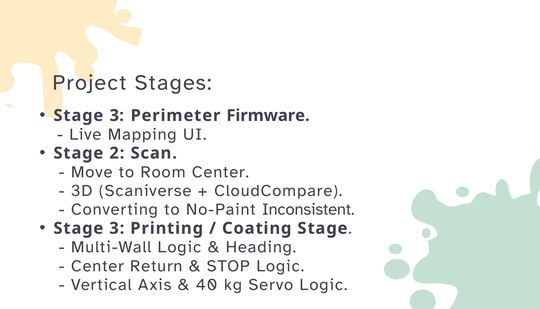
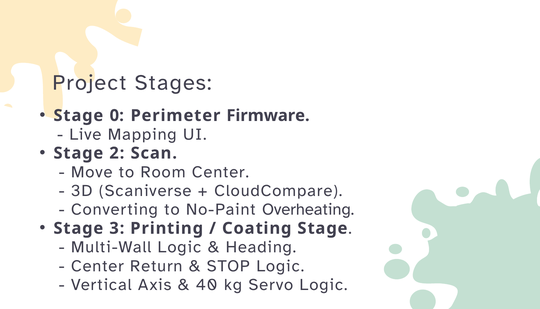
3 at (117, 115): 3 -> 0
Inconsistent: Inconsistent -> Overheating
